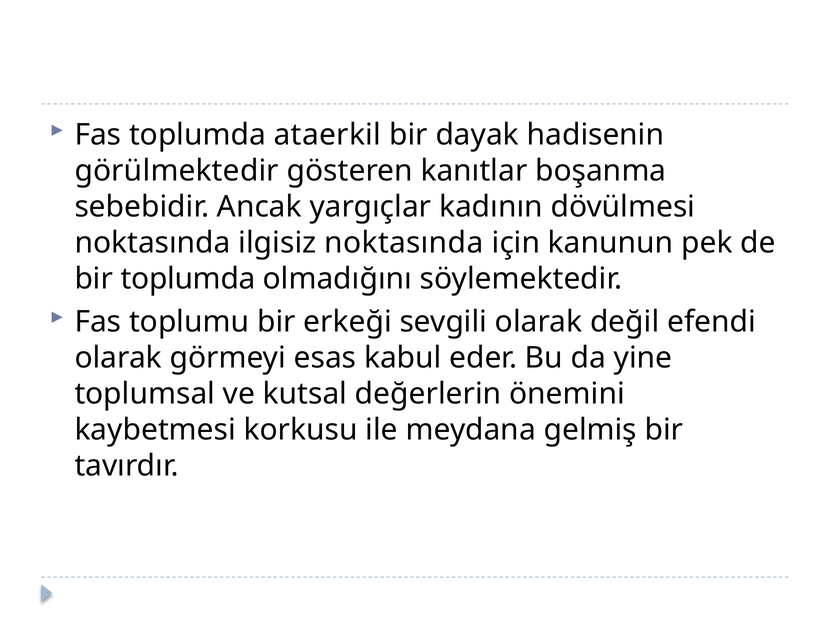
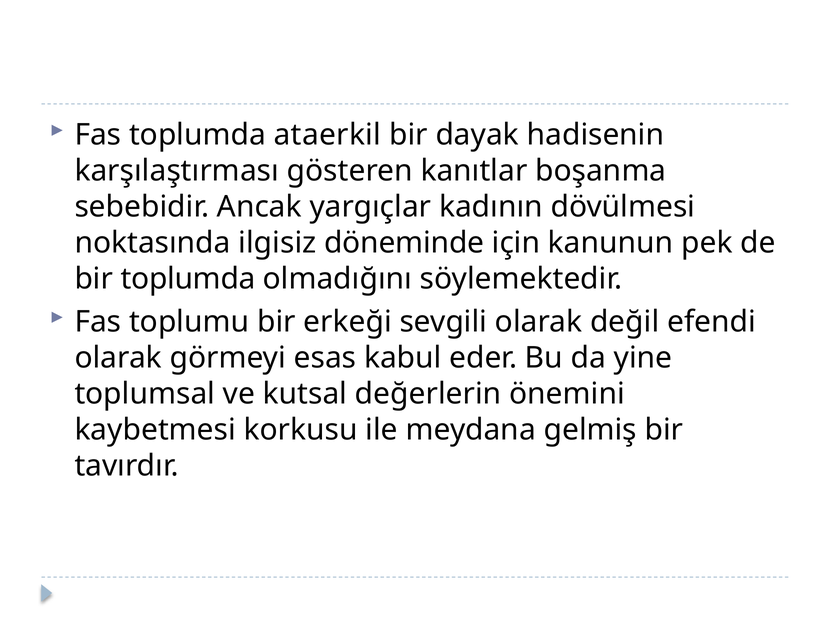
görülmektedir: görülmektedir -> karşılaştırması
ilgisiz noktasında: noktasında -> döneminde
